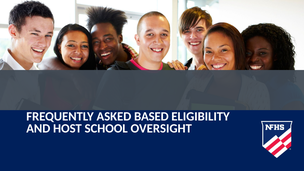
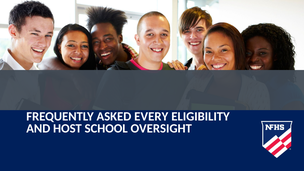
BASED: BASED -> EVERY
